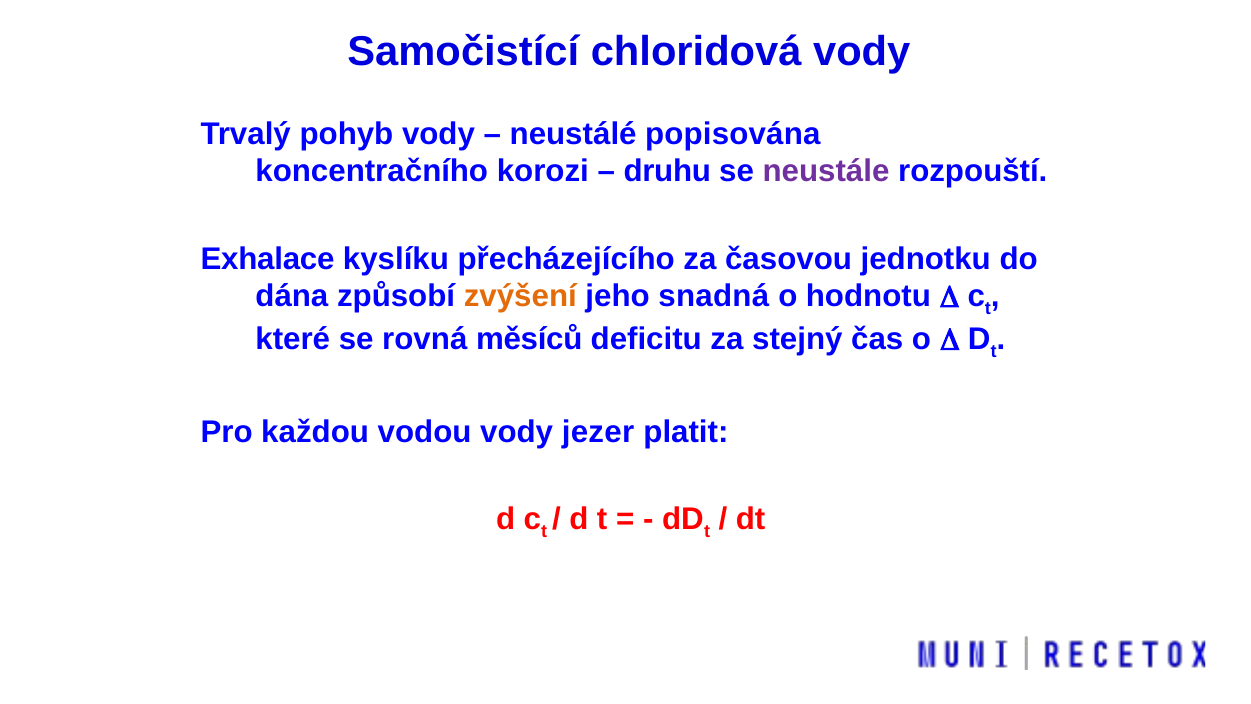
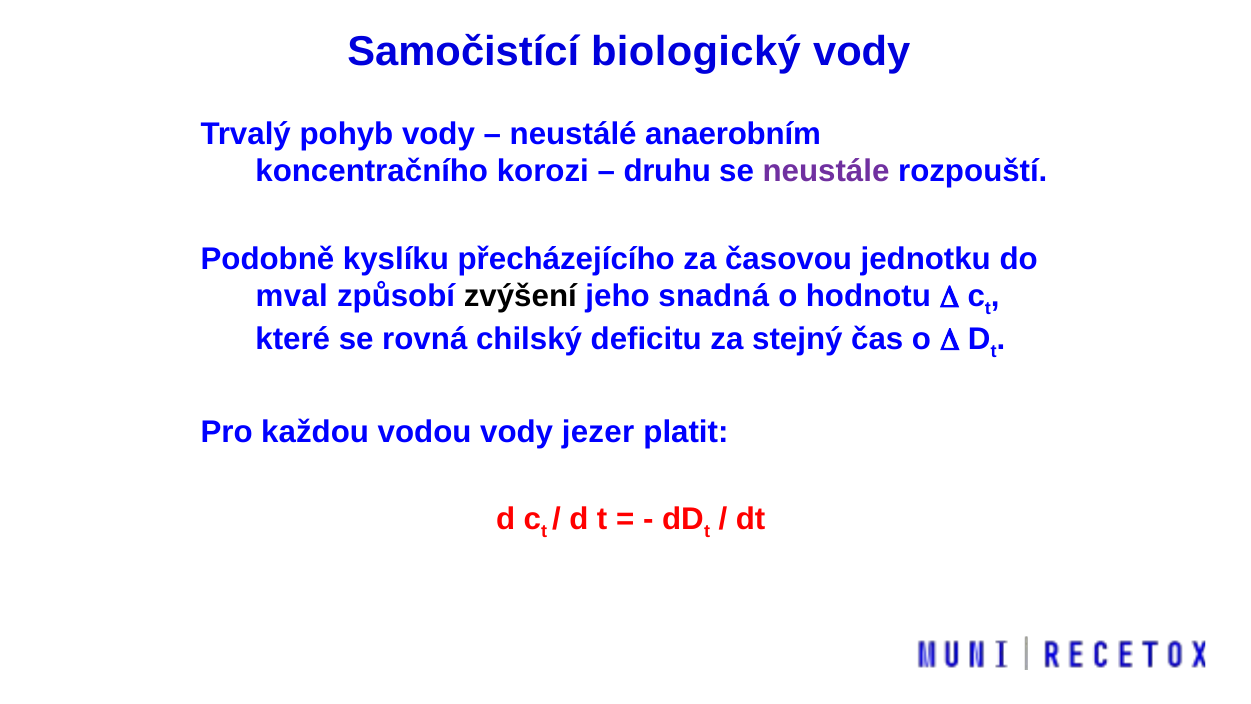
chloridová: chloridová -> biologický
popisována: popisována -> anaerobním
Exhalace: Exhalace -> Podobně
dána: dána -> mval
zvýšení colour: orange -> black
měsíců: měsíců -> chilský
